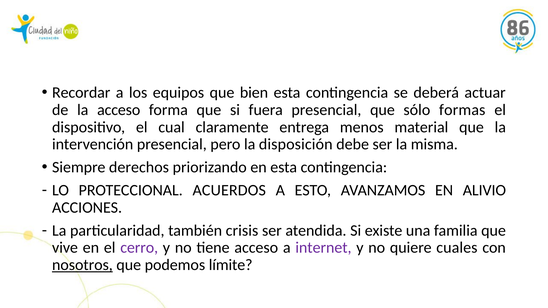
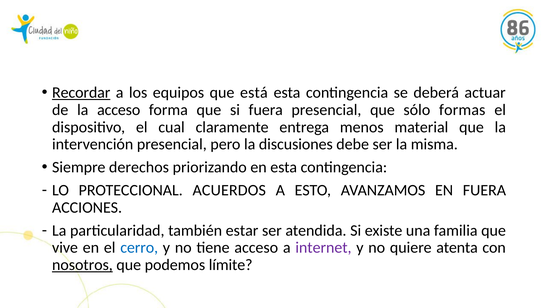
Recordar underline: none -> present
bien: bien -> está
disposición: disposición -> discusiones
EN ALIVIO: ALIVIO -> FUERA
crisis: crisis -> estar
cerro colour: purple -> blue
cuales: cuales -> atenta
